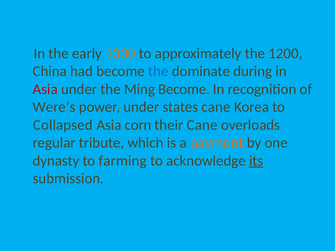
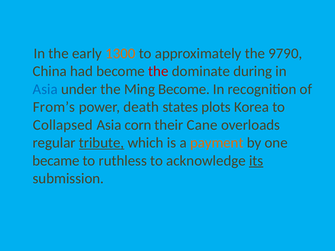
1200: 1200 -> 9790
the at (158, 71) colour: blue -> red
Asia at (45, 89) colour: red -> blue
Were’s: Were’s -> From’s
power under: under -> death
states cane: cane -> plots
tribute underline: none -> present
dynasty: dynasty -> became
farming: farming -> ruthless
